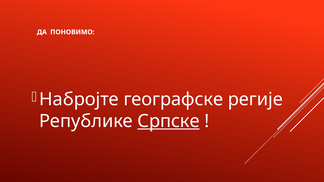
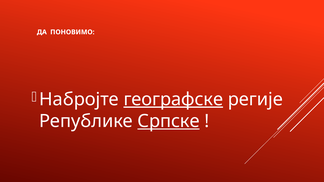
географске underline: none -> present
